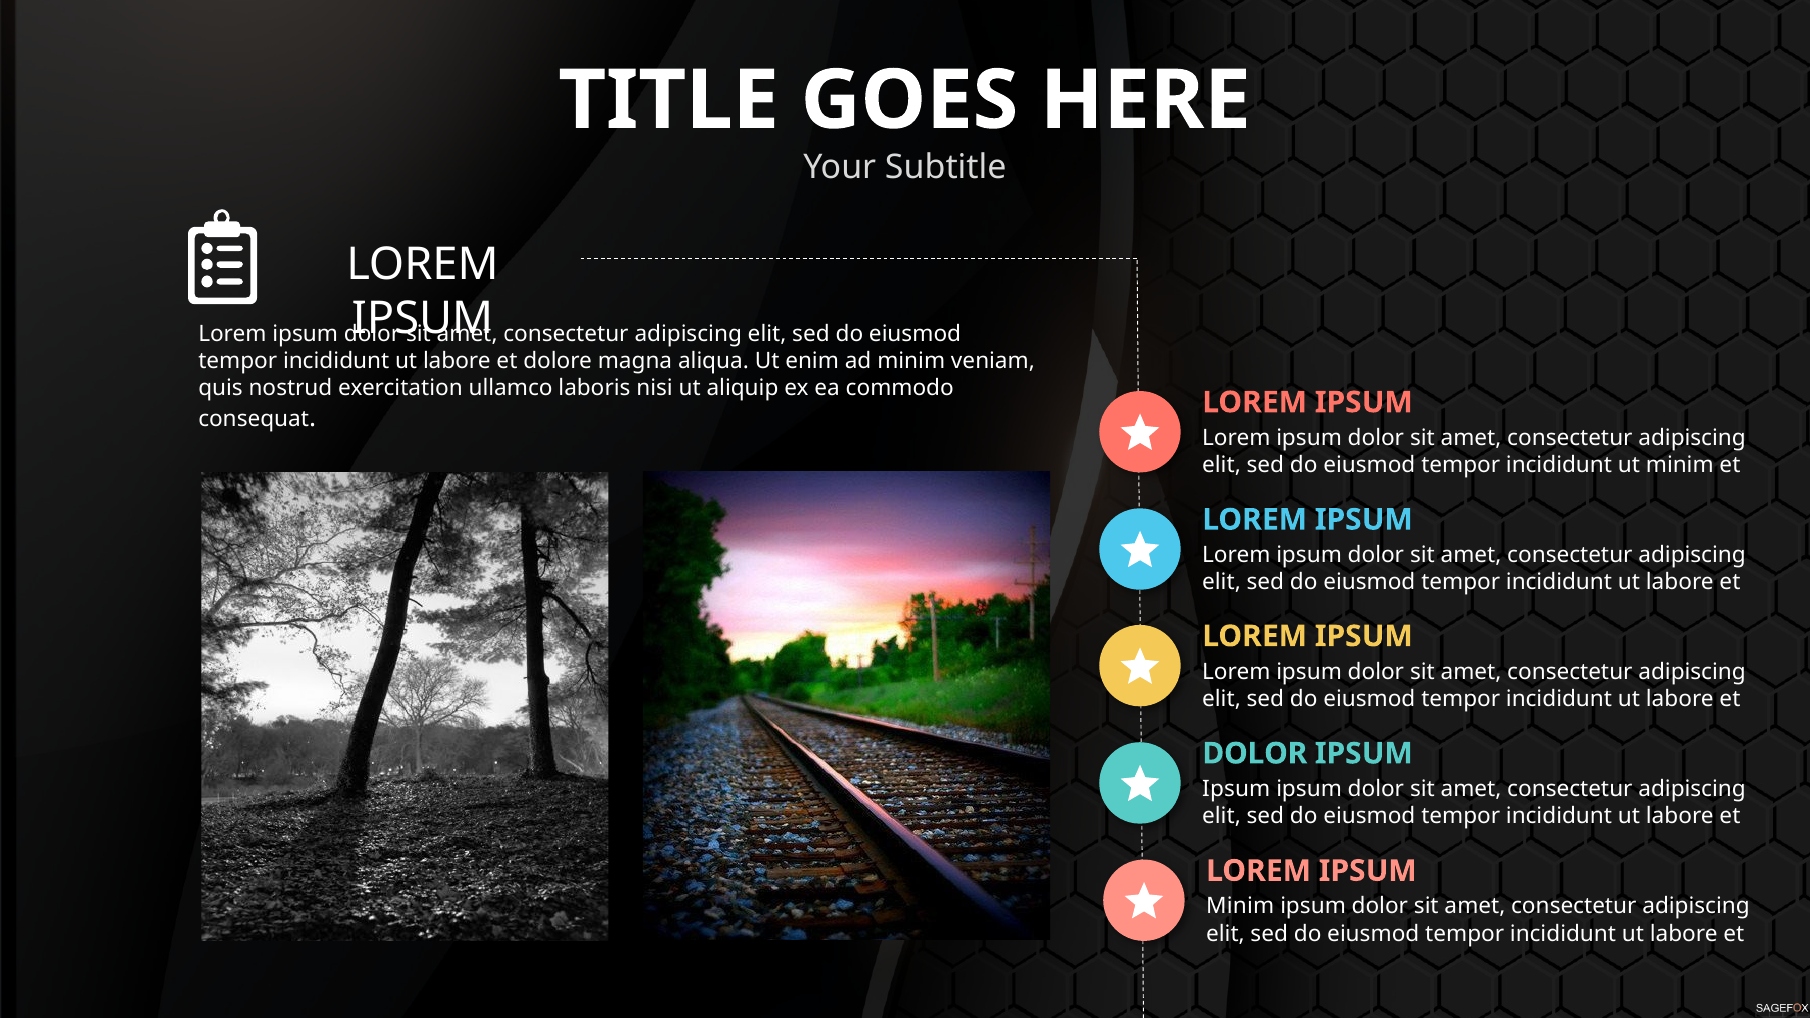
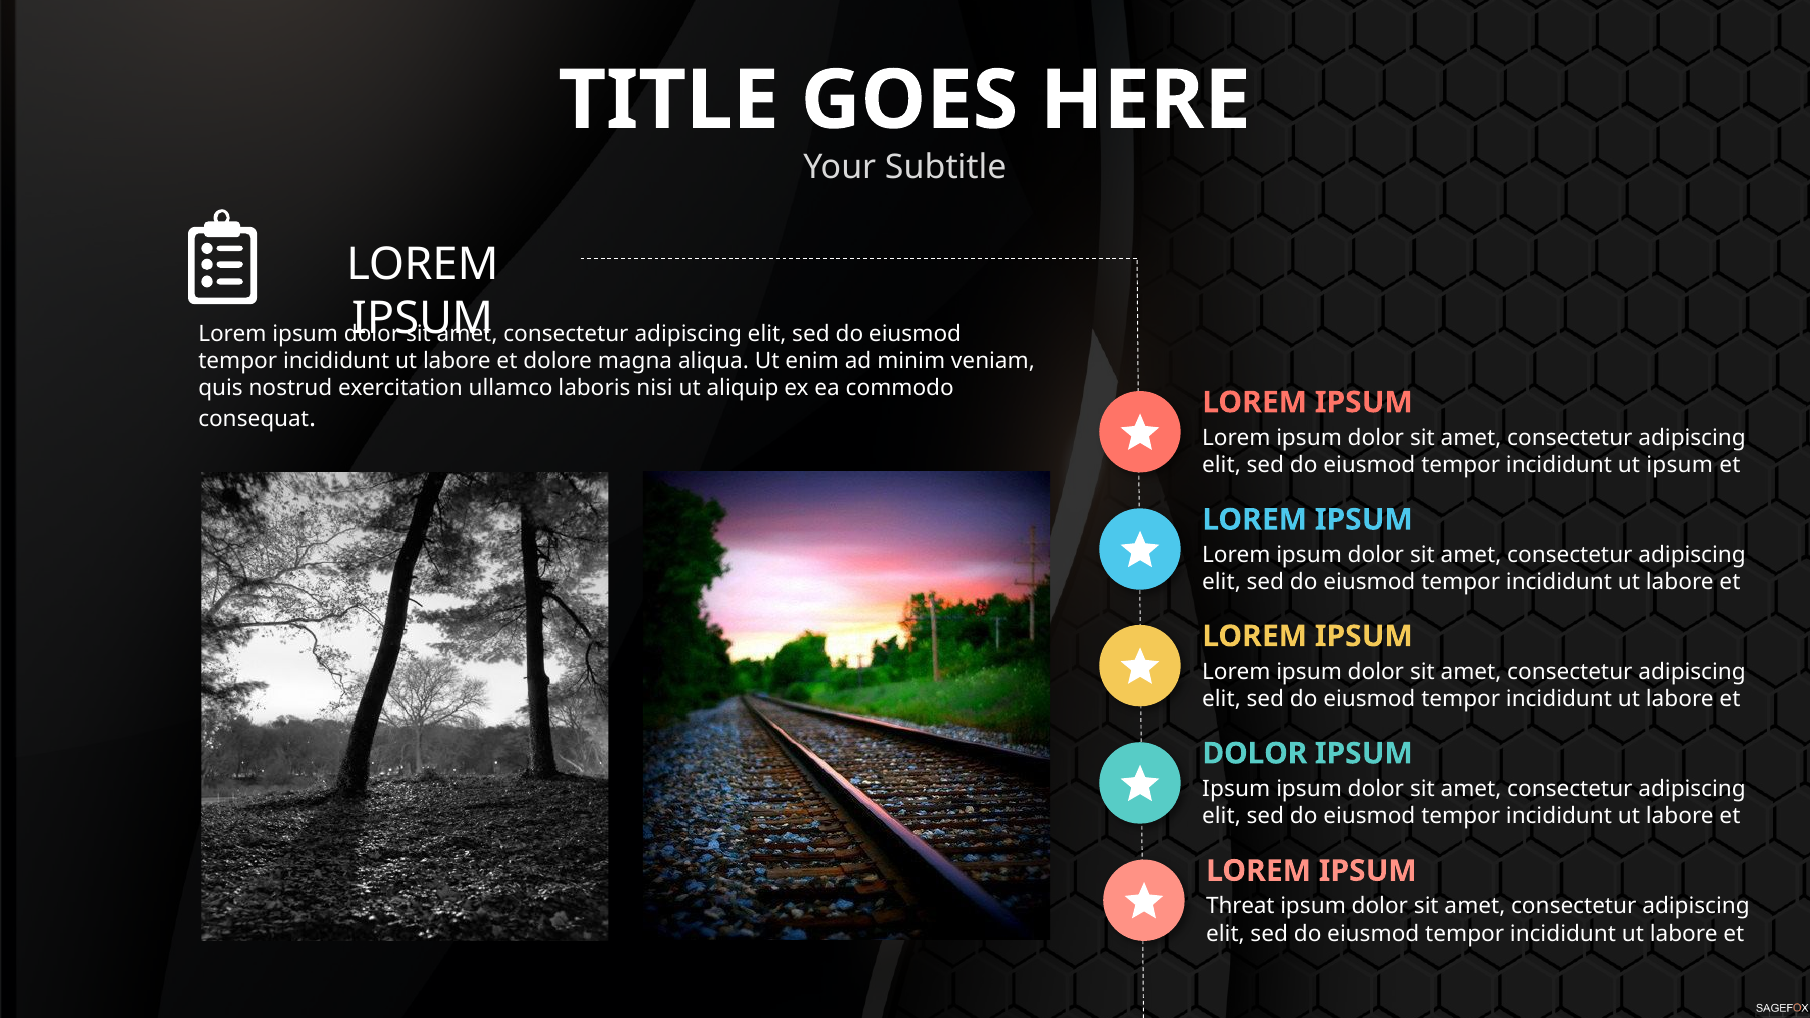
ut minim: minim -> ipsum
Minim at (1240, 907): Minim -> Threat
